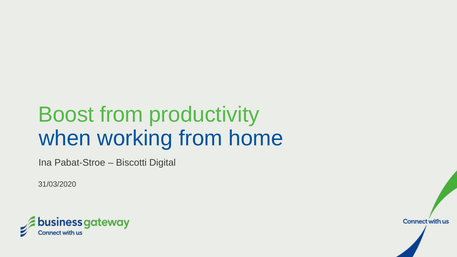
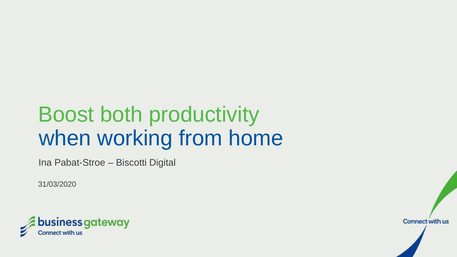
Boost from: from -> both
